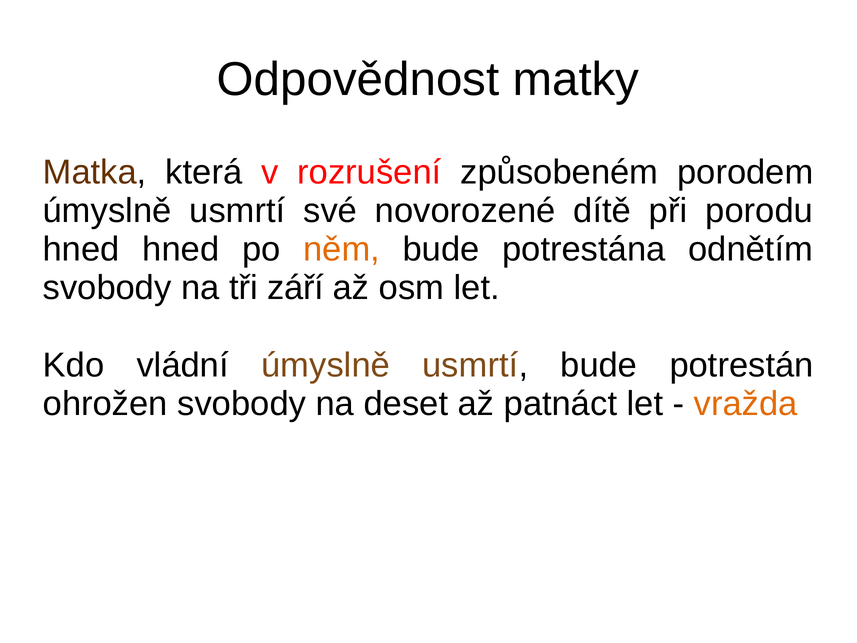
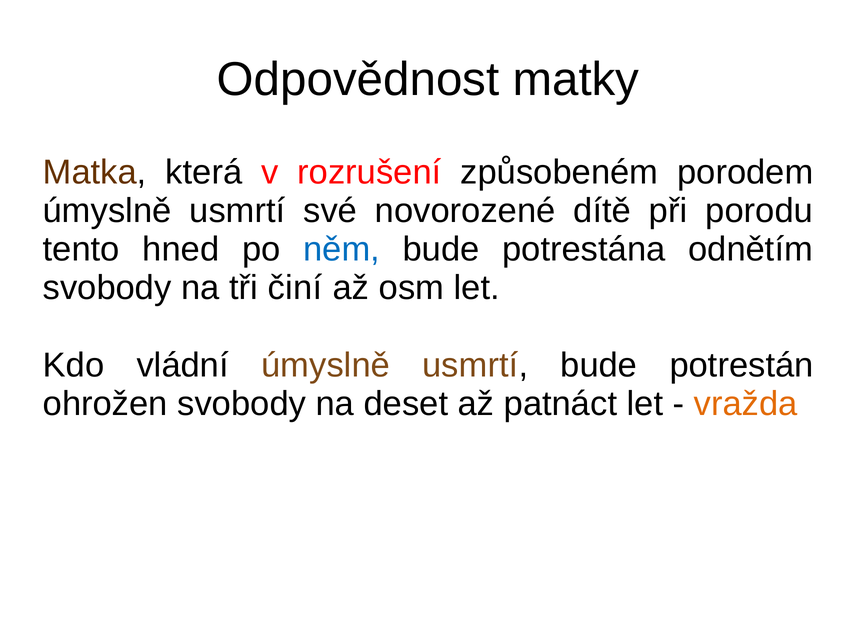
hned at (81, 249): hned -> tento
něm colour: orange -> blue
září: září -> činí
